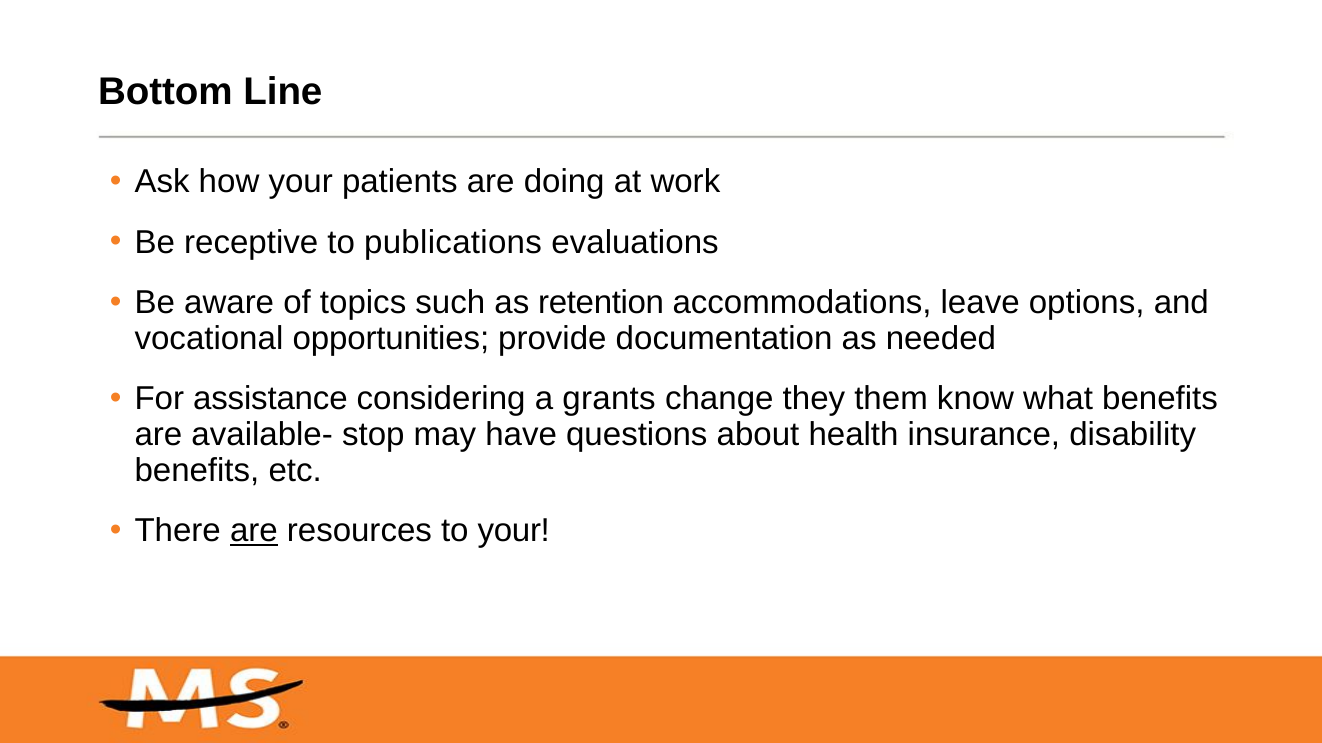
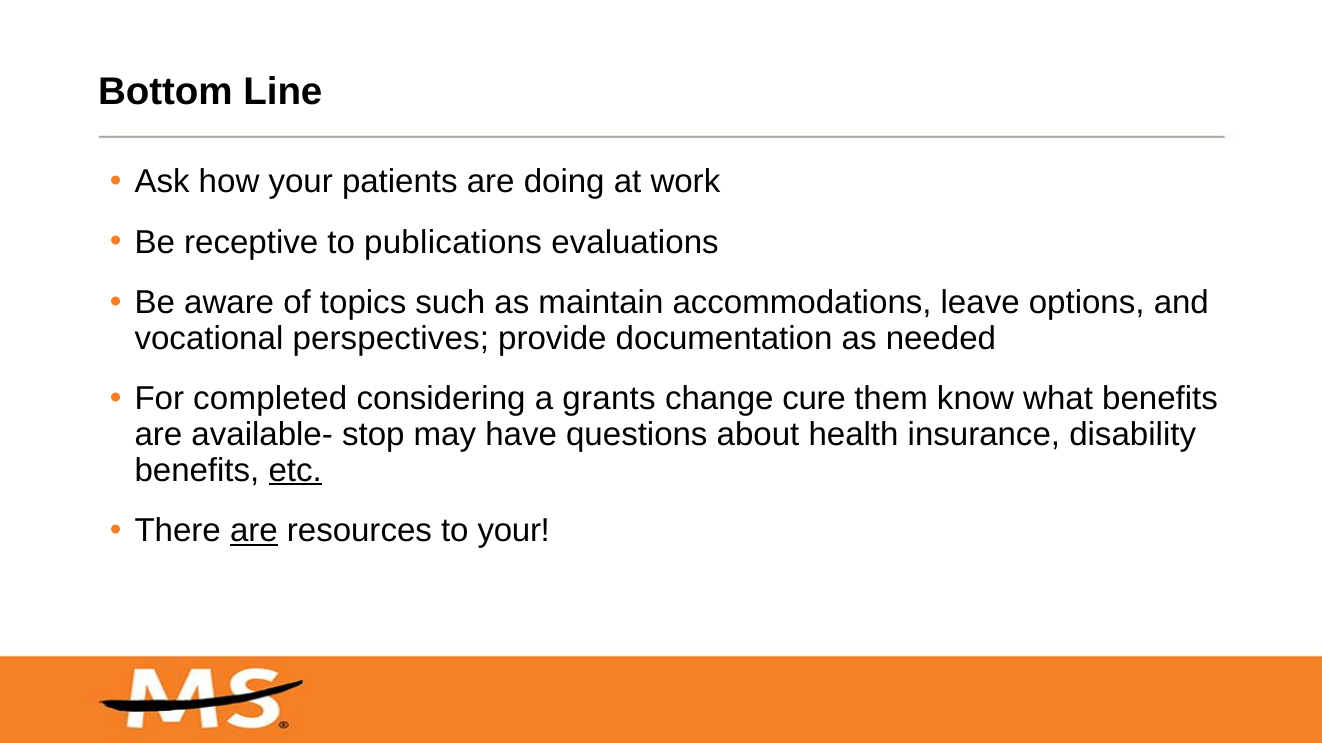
retention: retention -> maintain
opportunities: opportunities -> perspectives
assistance: assistance -> completed
they: they -> cure
etc underline: none -> present
